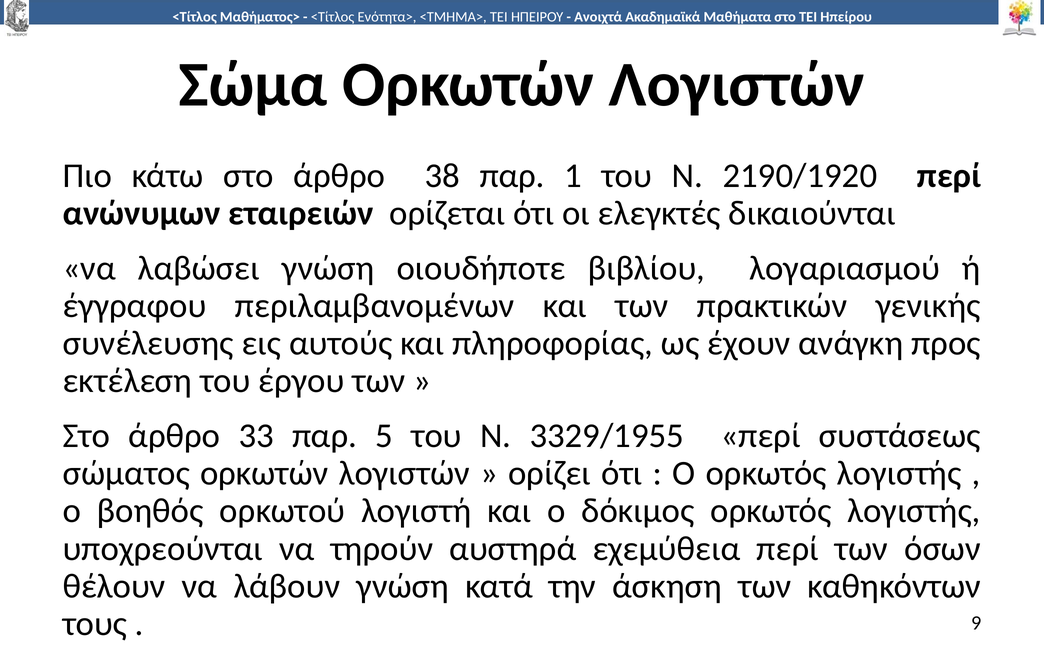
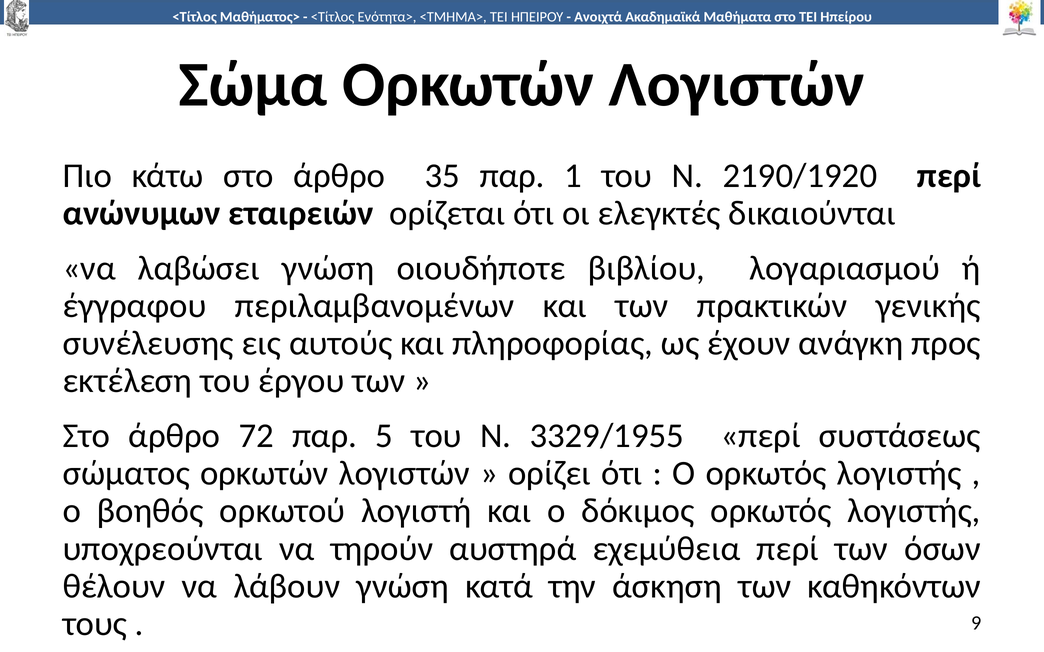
38: 38 -> 35
33: 33 -> 72
